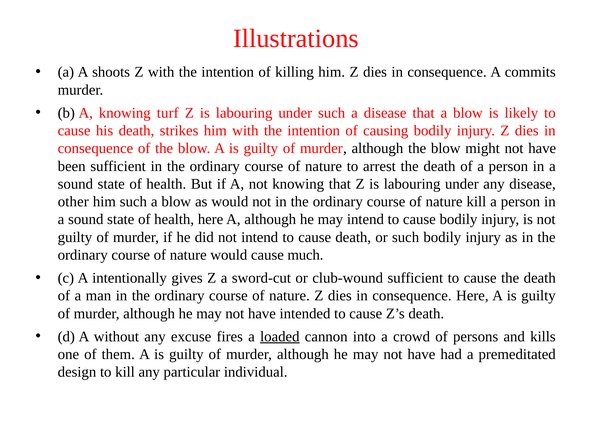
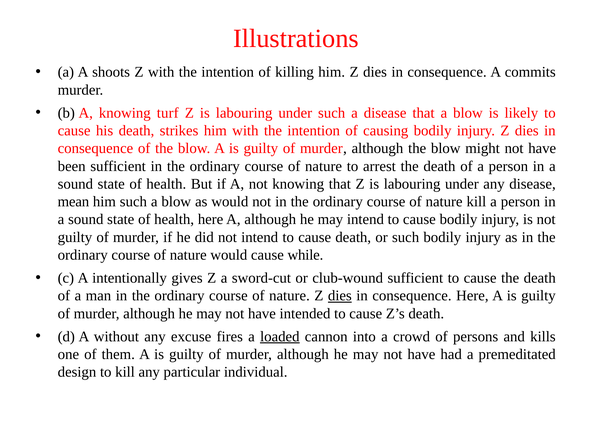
other: other -> mean
much: much -> while
dies at (340, 296) underline: none -> present
